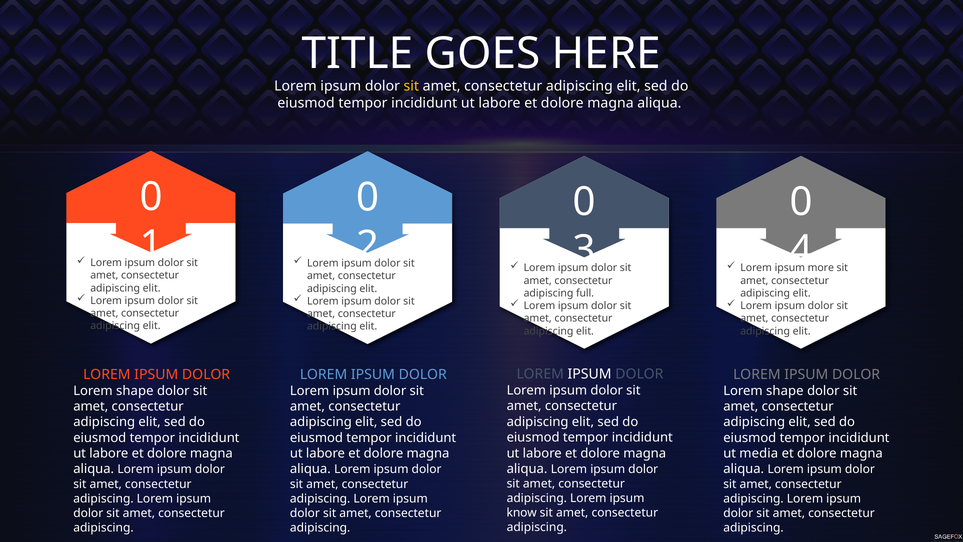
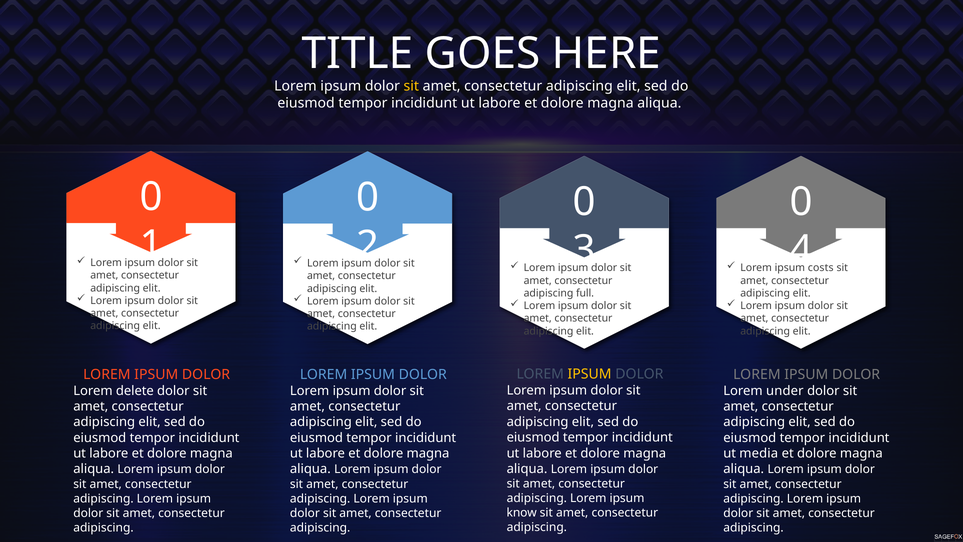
more: more -> costs
IPSUM at (590, 374) colour: white -> yellow
shape at (135, 391): shape -> delete
shape at (785, 391): shape -> under
